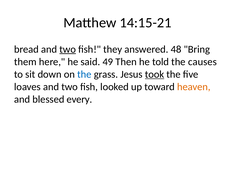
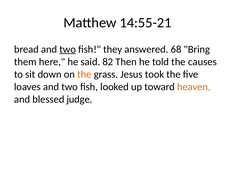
14:15-21: 14:15-21 -> 14:55-21
48: 48 -> 68
49: 49 -> 82
the at (84, 74) colour: blue -> orange
took underline: present -> none
every: every -> judge
